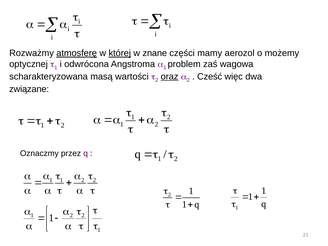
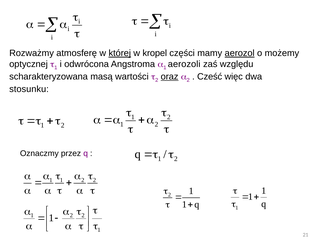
atmosferę underline: present -> none
znane: znane -> kropel
aerozol underline: none -> present
problem: problem -> aerozoli
wagowa: wagowa -> względu
związane: związane -> stosunku
